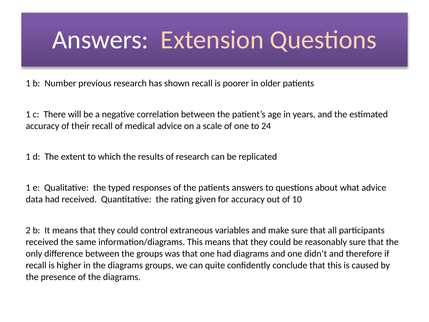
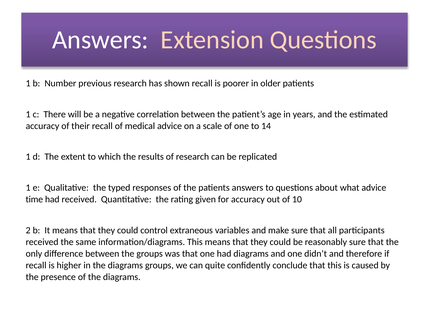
24: 24 -> 14
data: data -> time
